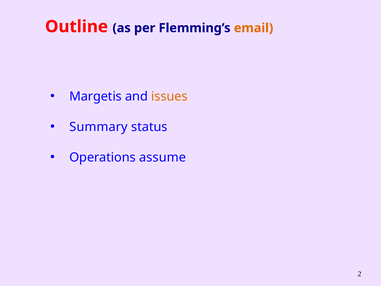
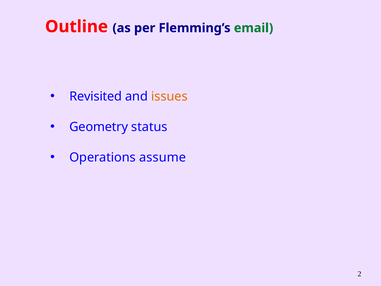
email colour: orange -> green
Margetis: Margetis -> Revisited
Summary: Summary -> Geometry
